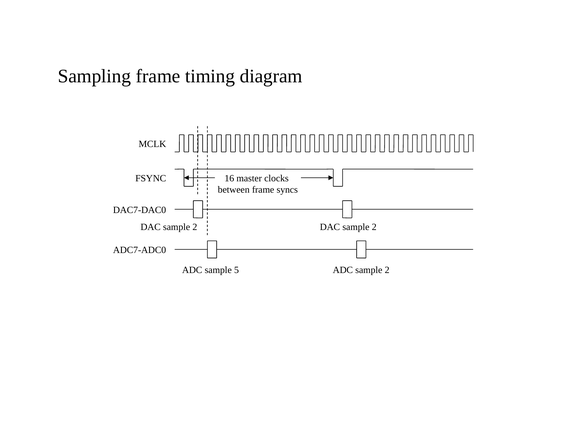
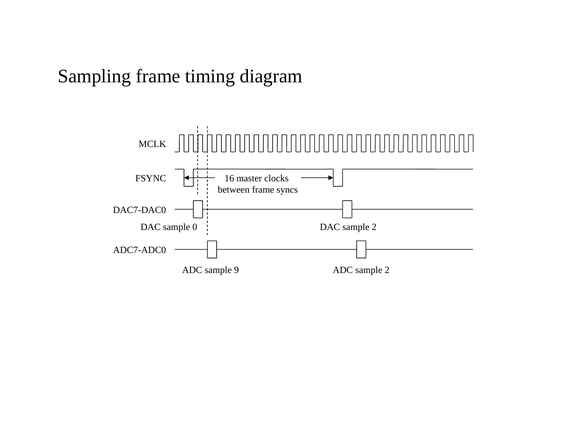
2 at (195, 227): 2 -> 0
5: 5 -> 9
